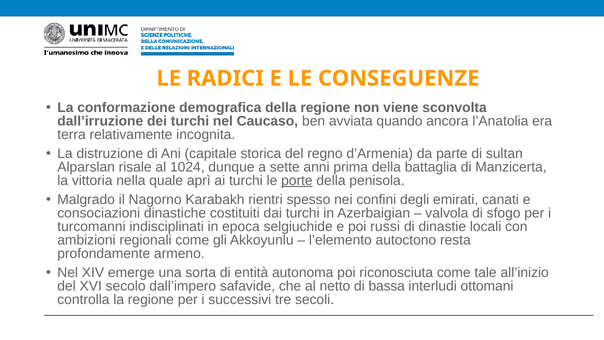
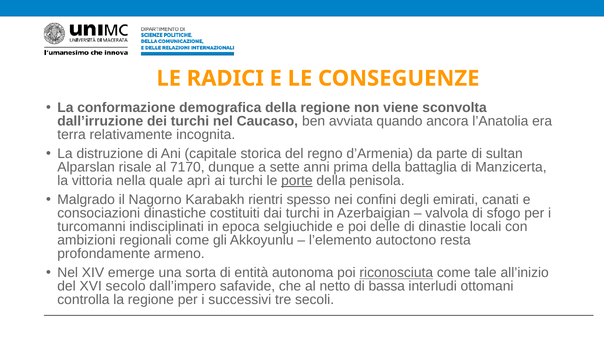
1024: 1024 -> 7170
russi: russi -> delle
riconosciuta underline: none -> present
